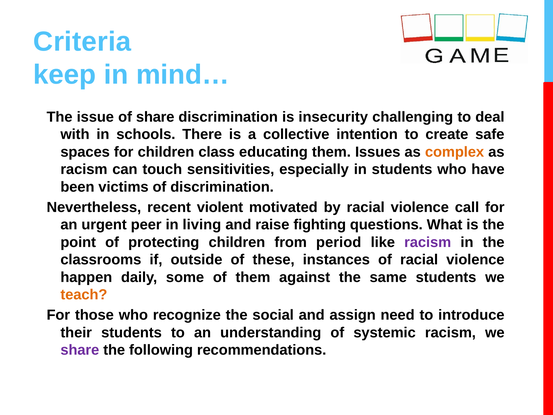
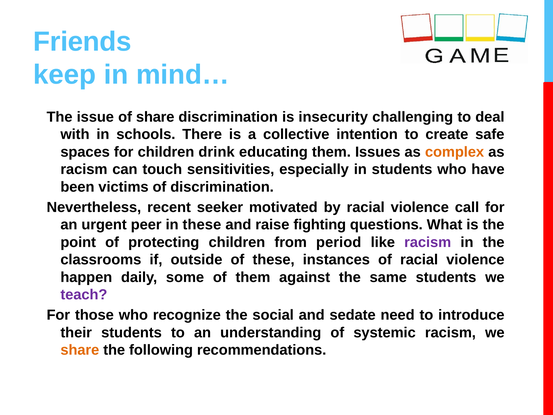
Criteria: Criteria -> Friends
class: class -> drink
violent: violent -> seeker
in living: living -> these
teach colour: orange -> purple
assign: assign -> sedate
share at (80, 350) colour: purple -> orange
